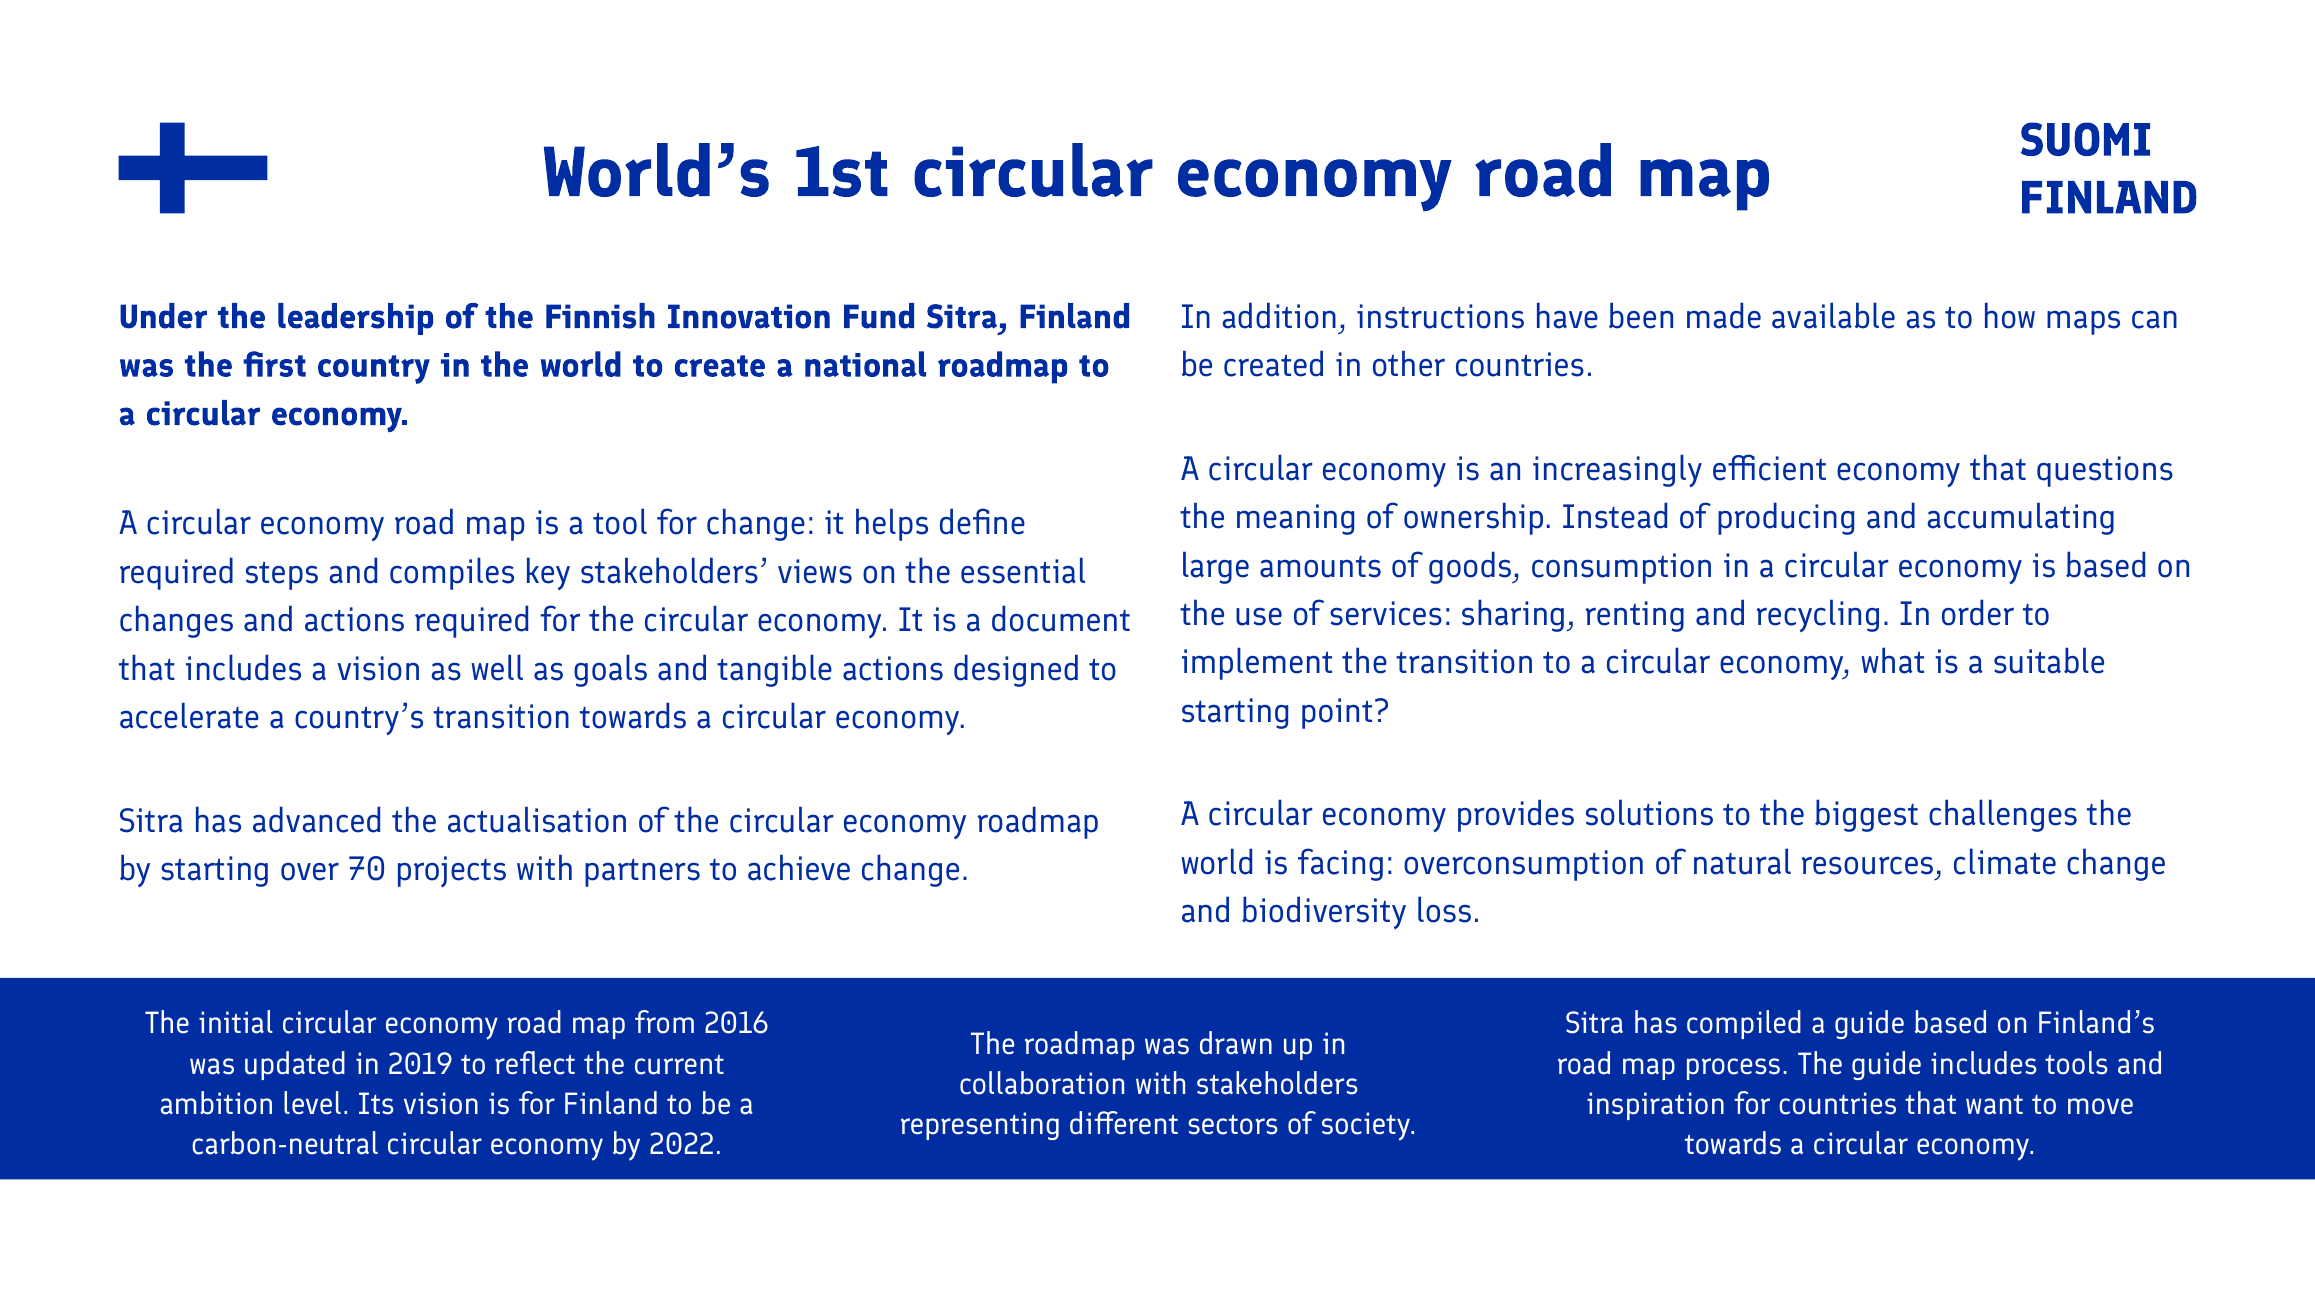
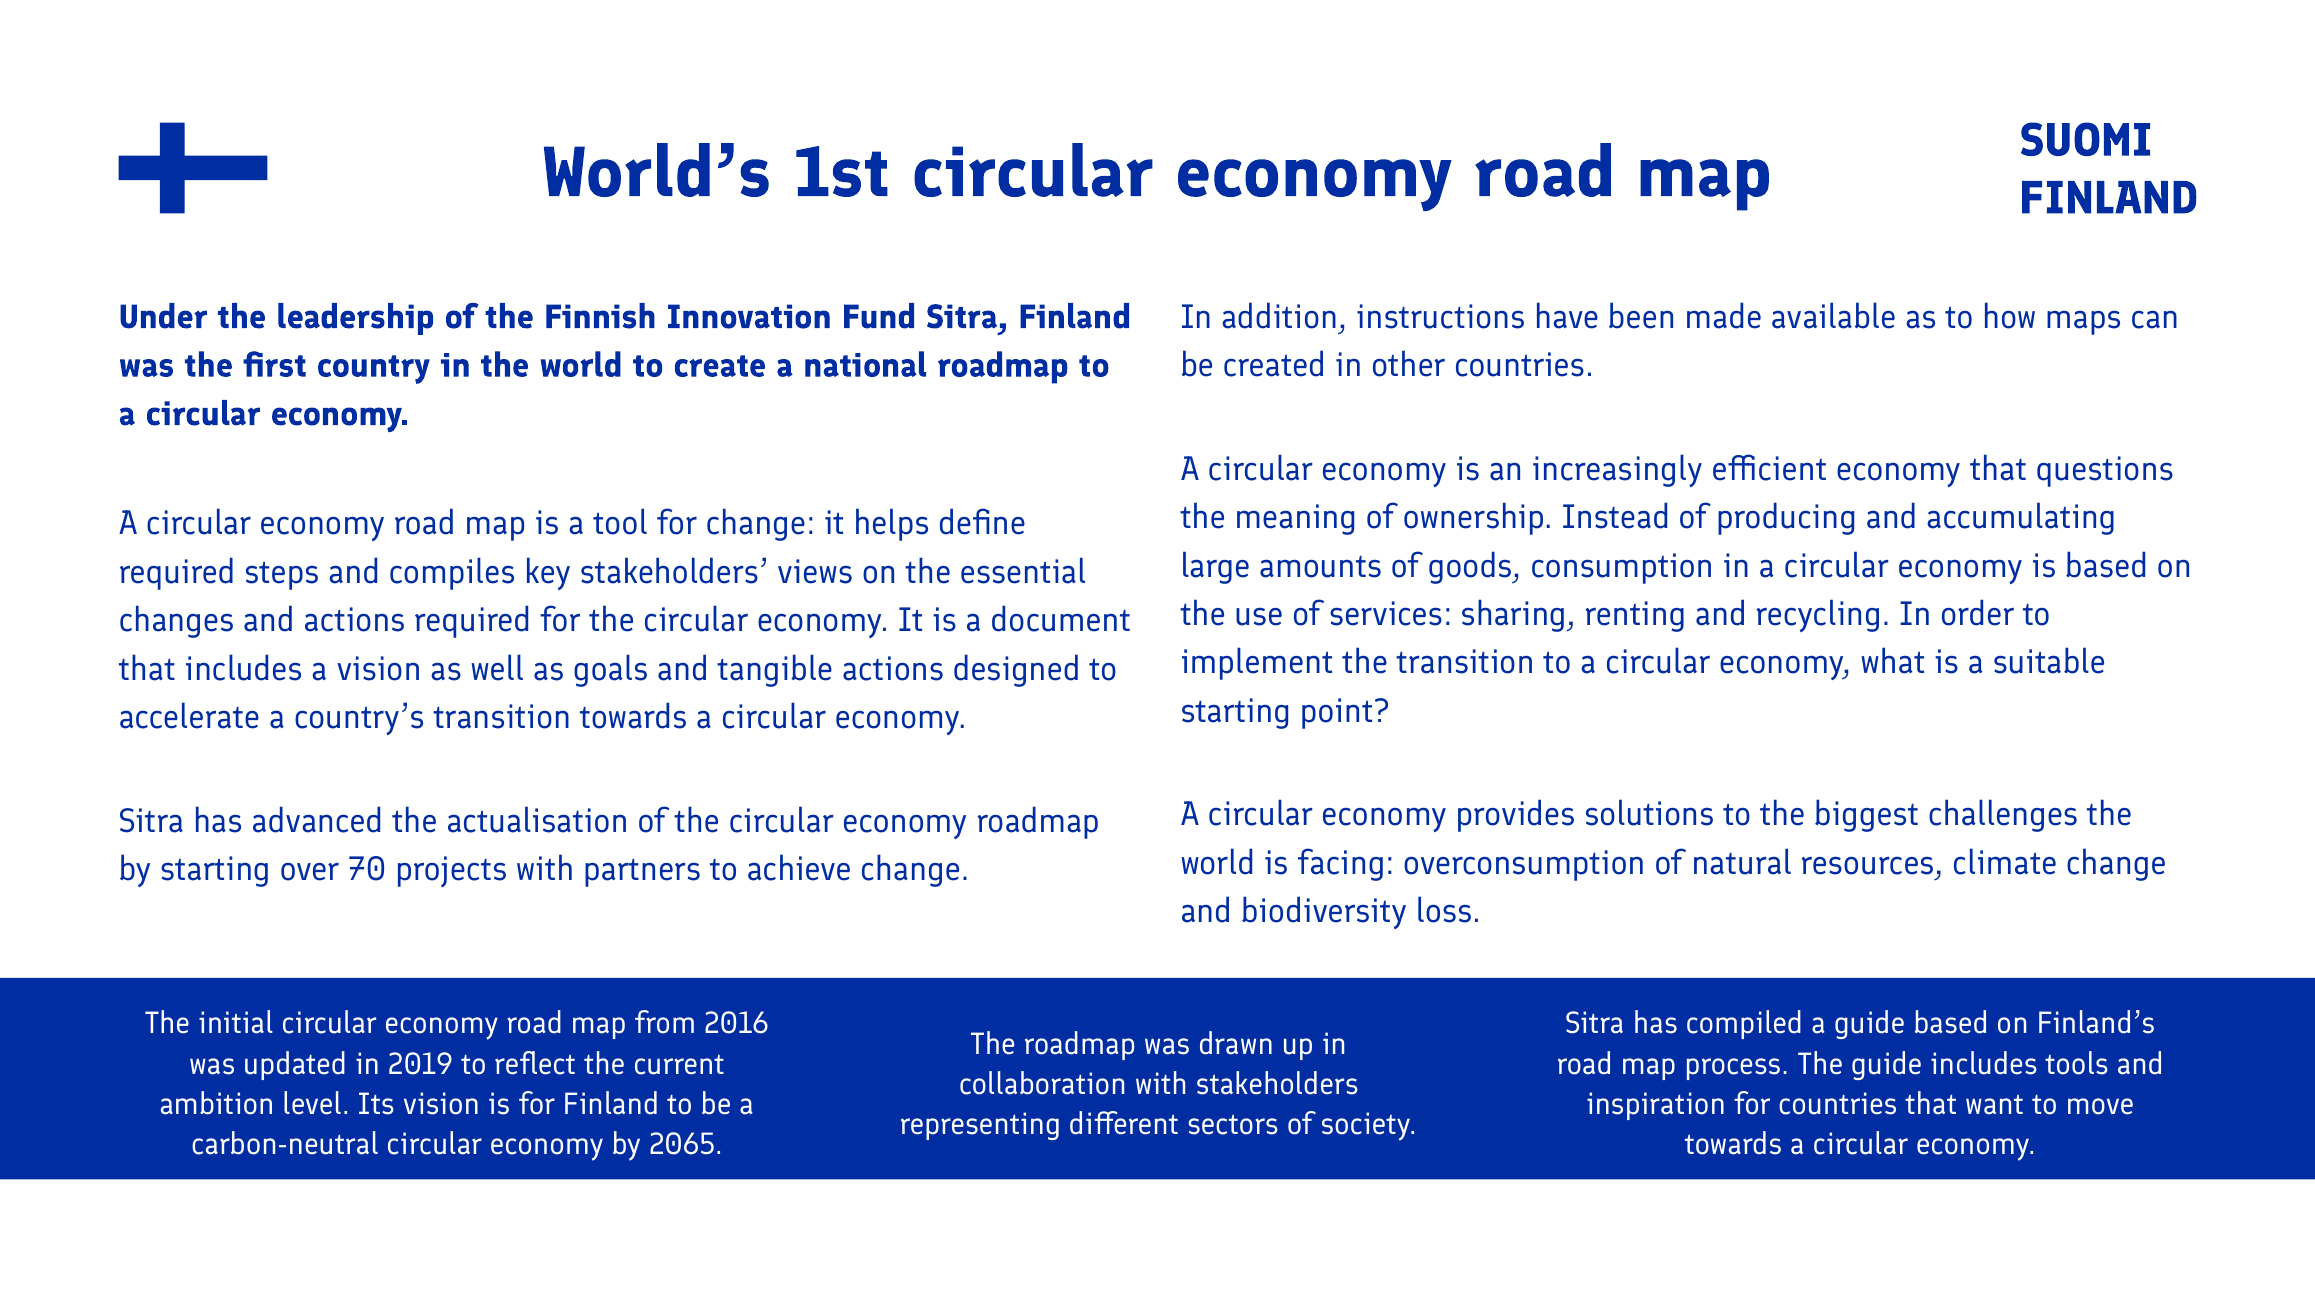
2022: 2022 -> 2065
